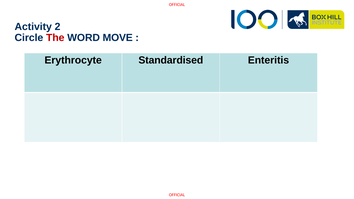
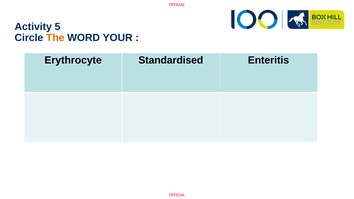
2: 2 -> 5
The colour: red -> orange
MOVE: MOVE -> YOUR
